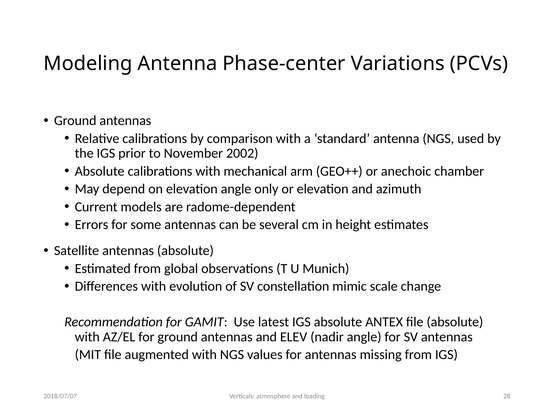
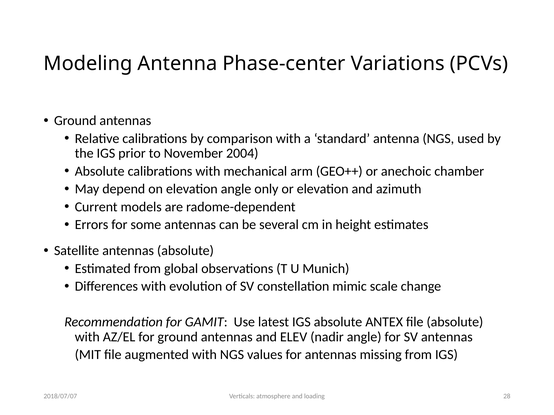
2002: 2002 -> 2004
